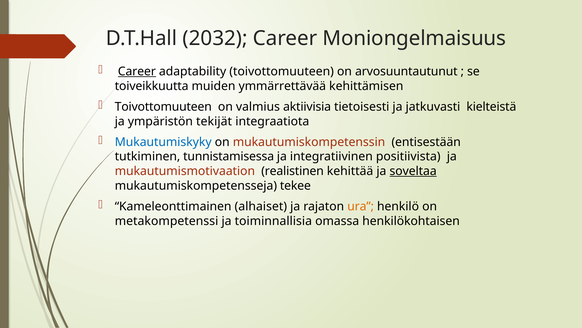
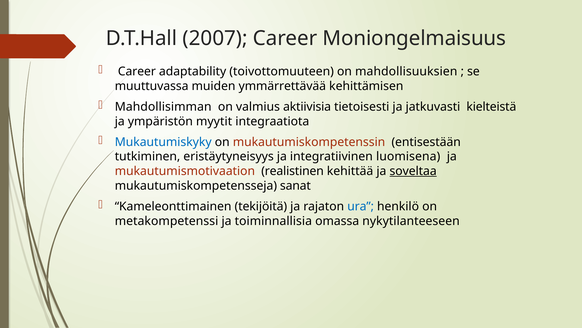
2032: 2032 -> 2007
Career at (137, 71) underline: present -> none
arvosuuntautunut: arvosuuntautunut -> mahdollisuuksien
toiveikkuutta: toiveikkuutta -> muuttuvassa
Toivottomuuteen at (163, 107): Toivottomuuteen -> Mahdollisimman
tekijät: tekijät -> myytit
tunnistamisessa: tunnistamisessa -> eristäytyneisyys
positiivista: positiivista -> luomisena
tekee: tekee -> sanat
alhaiset: alhaiset -> tekijöitä
ura colour: orange -> blue
henkilökohtaisen: henkilökohtaisen -> nykytilanteeseen
